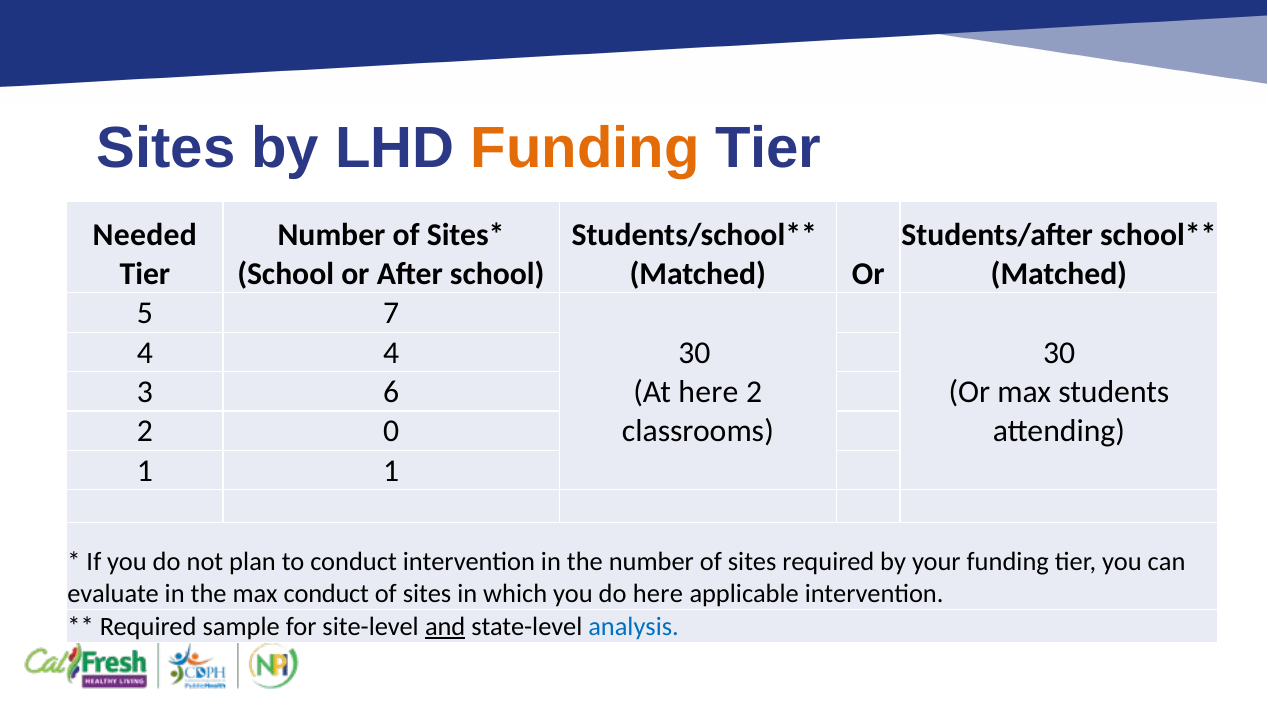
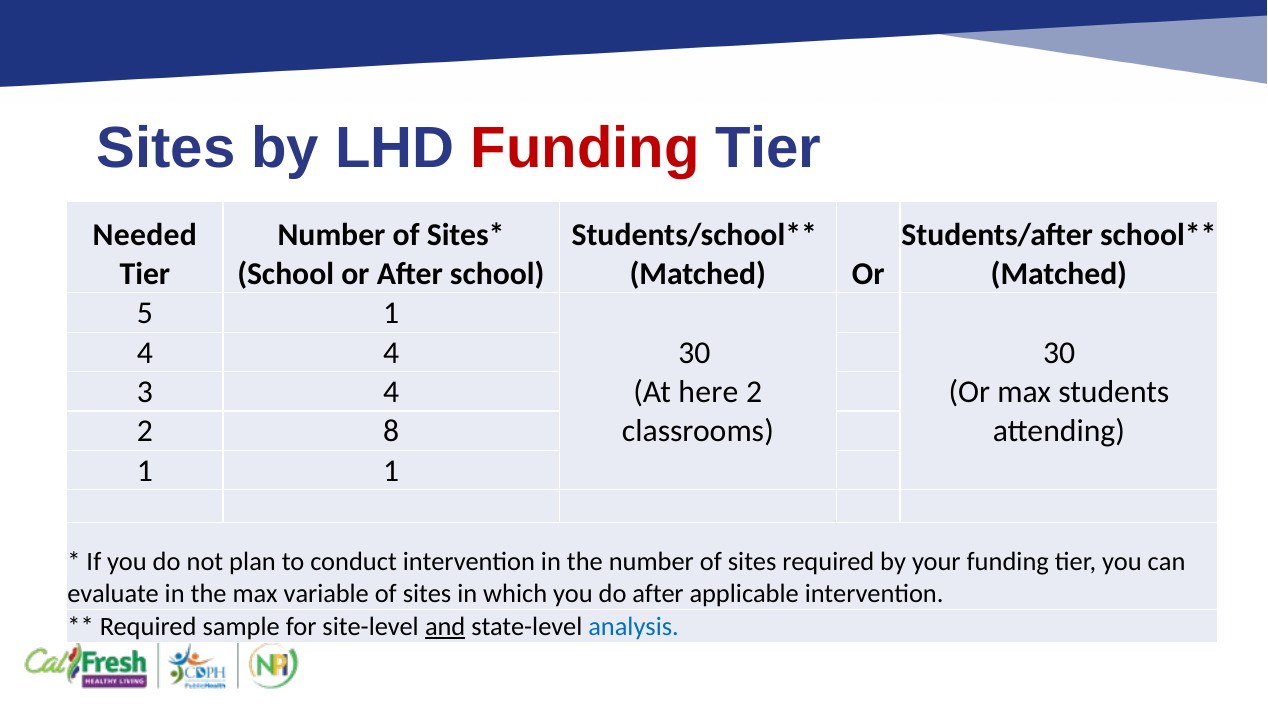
Funding at (585, 148) colour: orange -> red
5 7: 7 -> 1
3 6: 6 -> 4
0: 0 -> 8
max conduct: conduct -> variable
do here: here -> after
